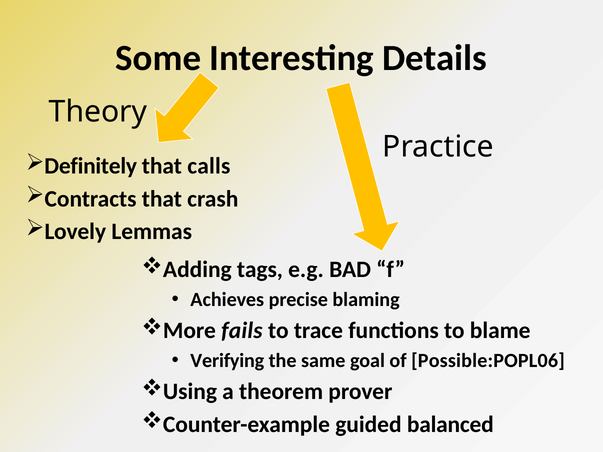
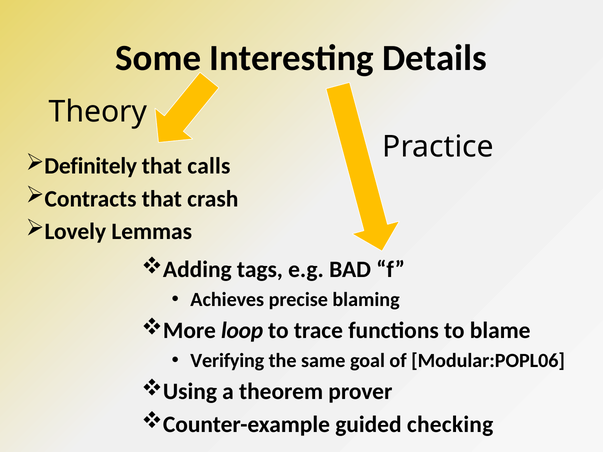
fails: fails -> loop
Possible:POPL06: Possible:POPL06 -> Modular:POPL06
balanced: balanced -> checking
